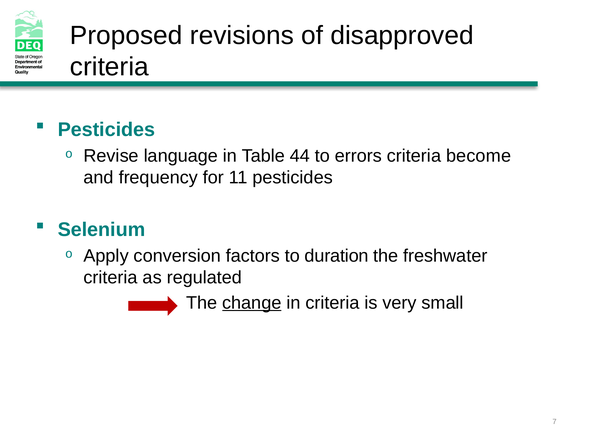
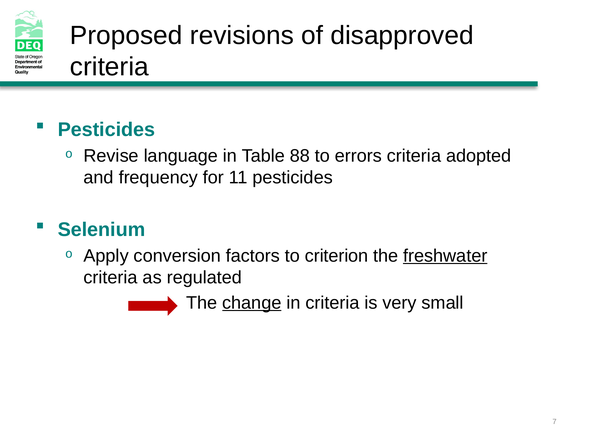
44: 44 -> 88
become: become -> adopted
duration: duration -> criterion
freshwater underline: none -> present
